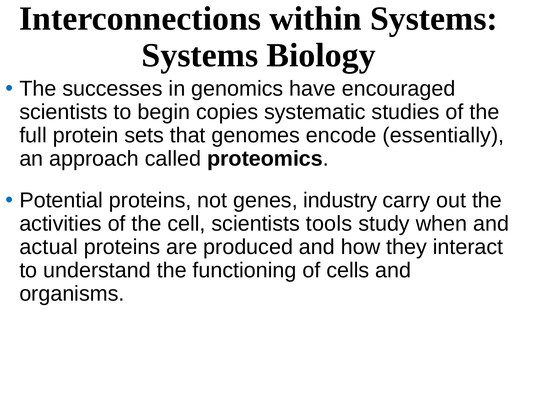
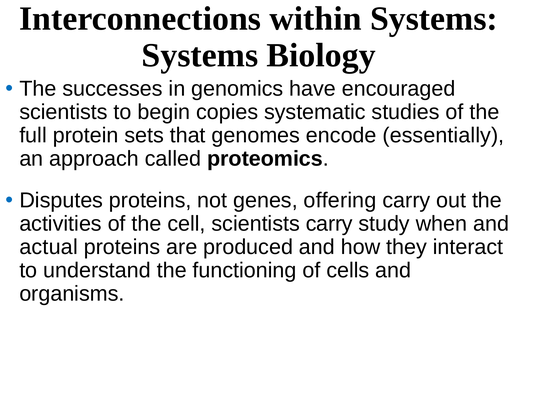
Potential: Potential -> Disputes
industry: industry -> offering
scientists tools: tools -> carry
